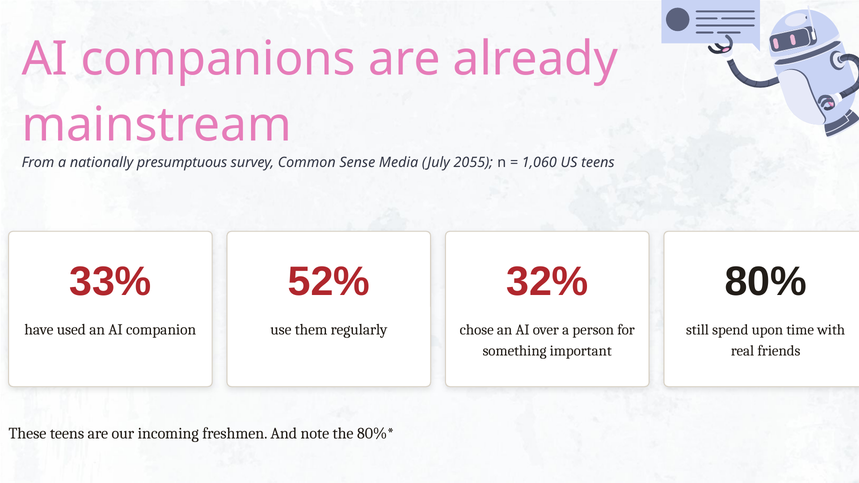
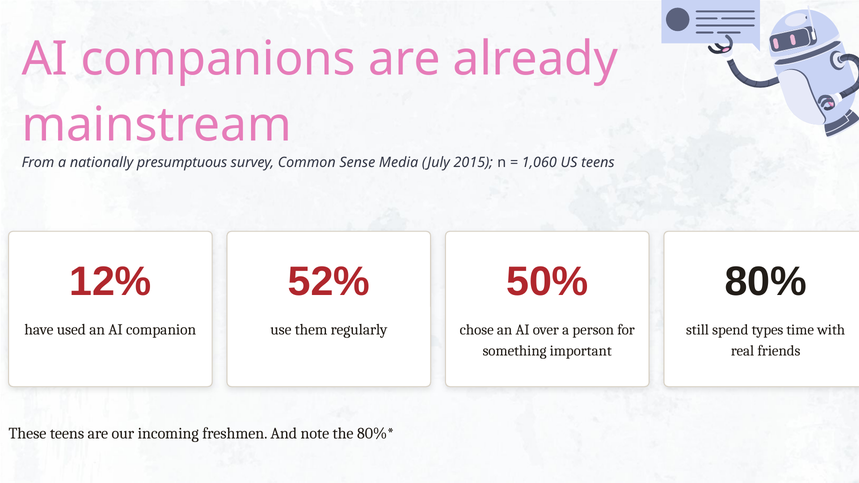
2055: 2055 -> 2015
33%: 33% -> 12%
32%: 32% -> 50%
upon: upon -> types
